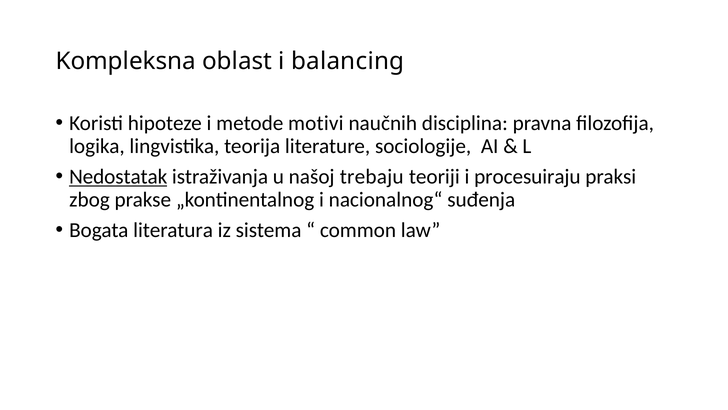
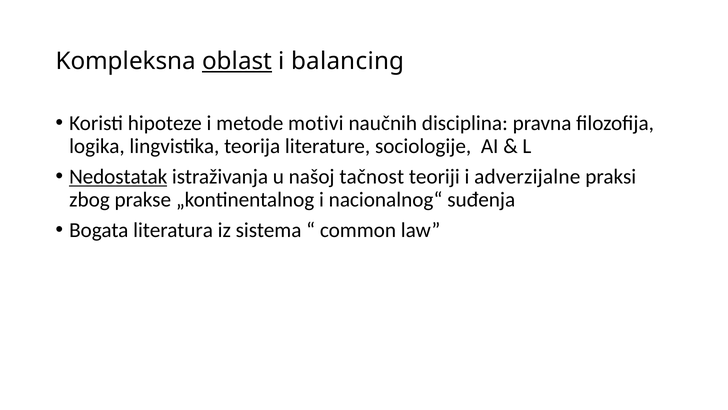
oblast underline: none -> present
trebaju: trebaju -> tačnost
procesuiraju: procesuiraju -> adverzijalne
